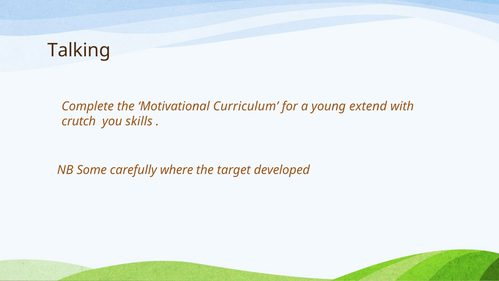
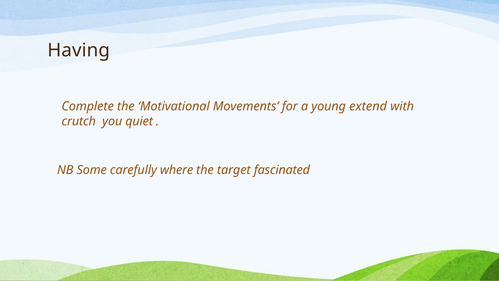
Talking: Talking -> Having
Curriculum: Curriculum -> Movements
skills: skills -> quiet
developed: developed -> fascinated
